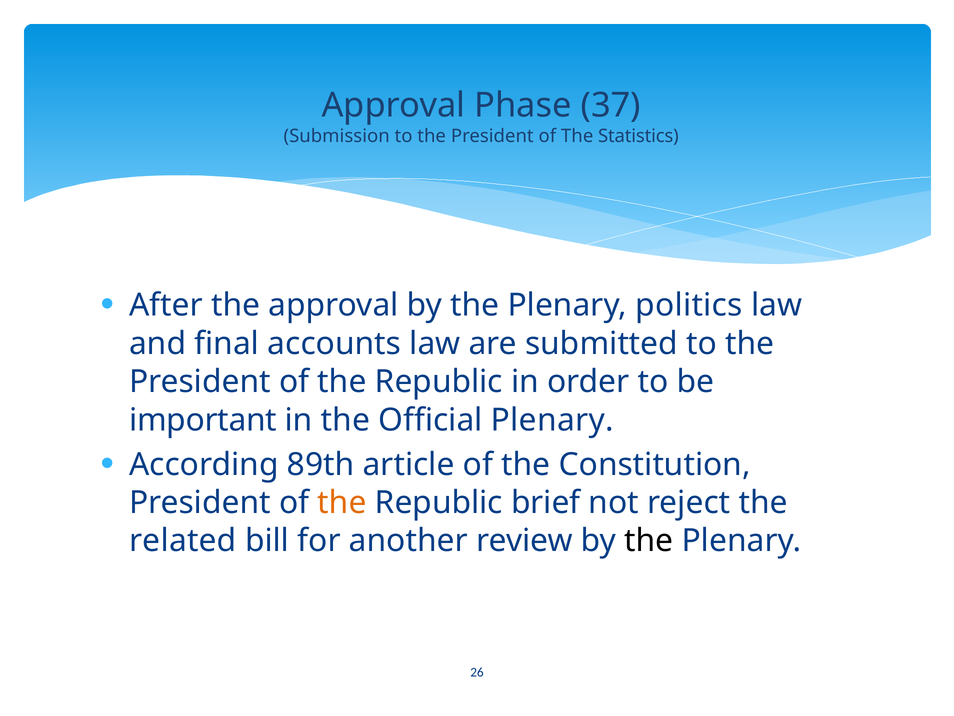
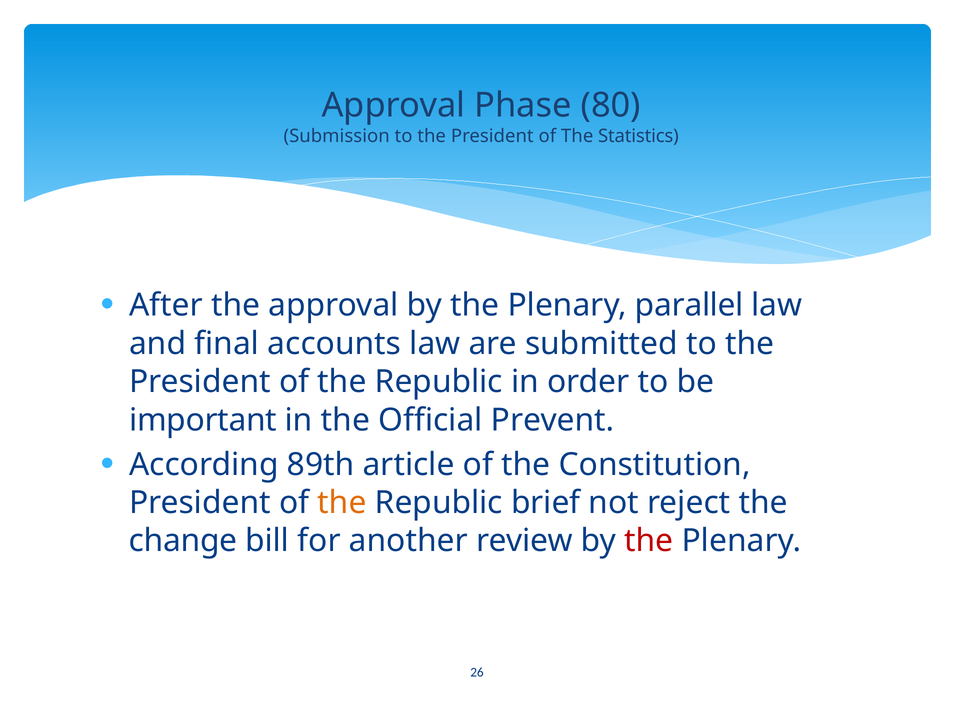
37: 37 -> 80
politics: politics -> parallel
Official Plenary: Plenary -> Prevent
related: related -> change
the at (649, 541) colour: black -> red
